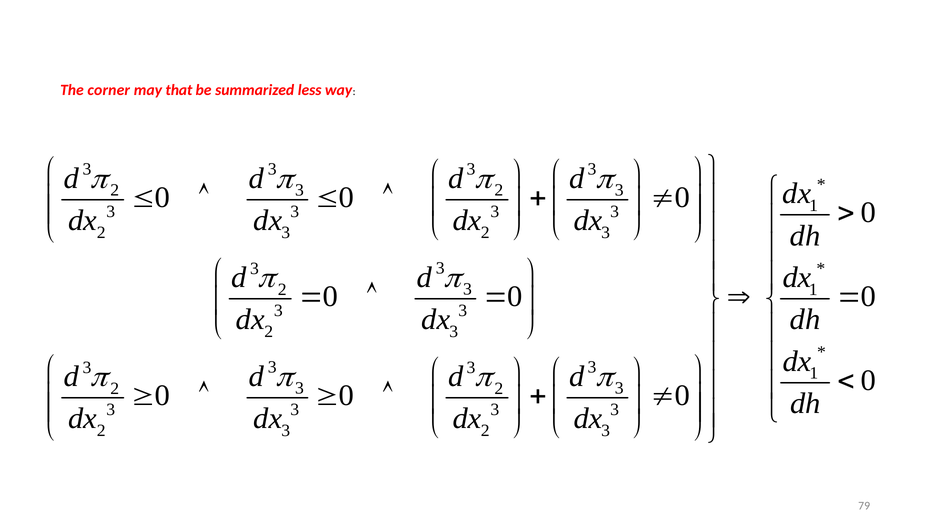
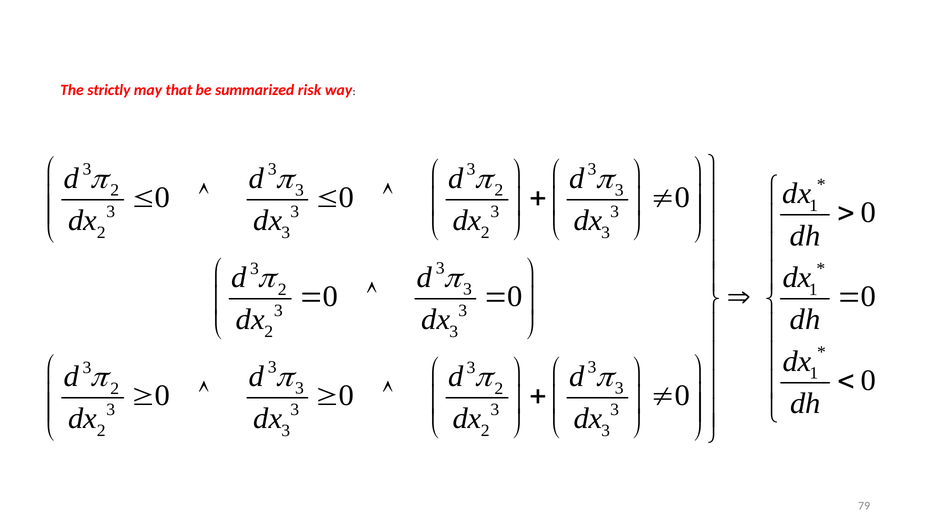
corner: corner -> strictly
less: less -> risk
